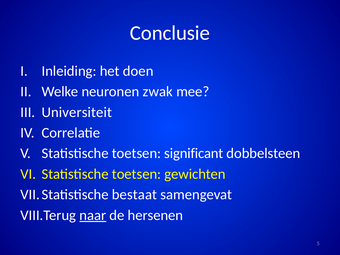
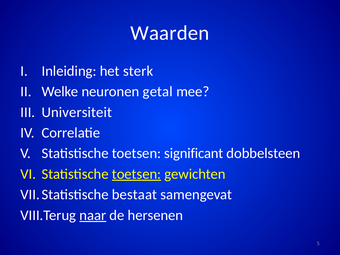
Conclusie: Conclusie -> Waarden
doen: doen -> sterk
zwak: zwak -> getal
toetsen at (137, 174) underline: none -> present
